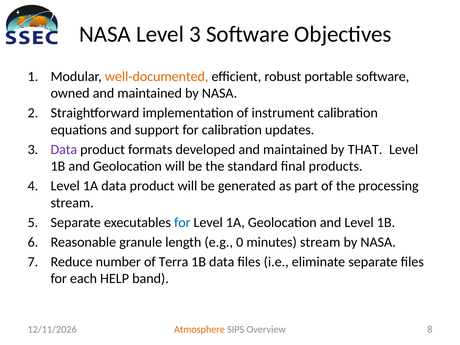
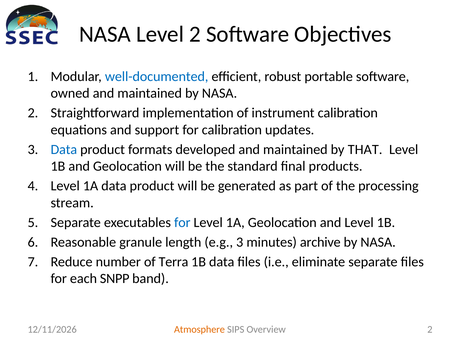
Level 3: 3 -> 2
well-documented colour: orange -> blue
Data at (64, 149) colour: purple -> blue
e.g 0: 0 -> 3
minutes stream: stream -> archive
HELP: HELP -> SNPP
Overview 8: 8 -> 2
